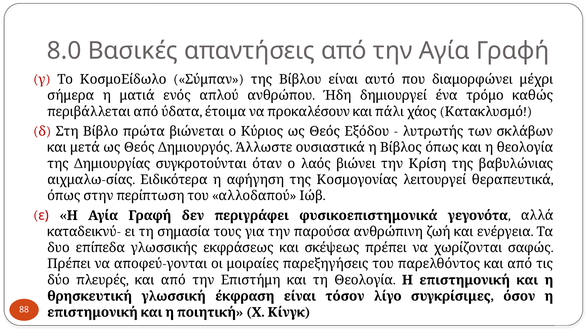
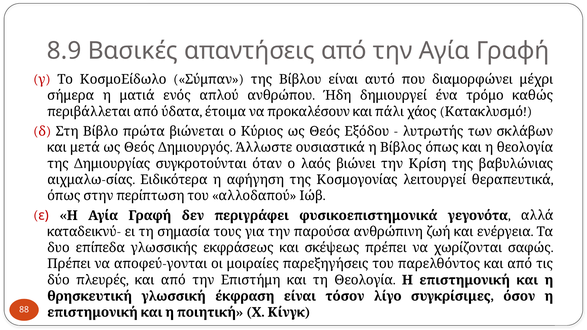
8.0: 8.0 -> 8.9
